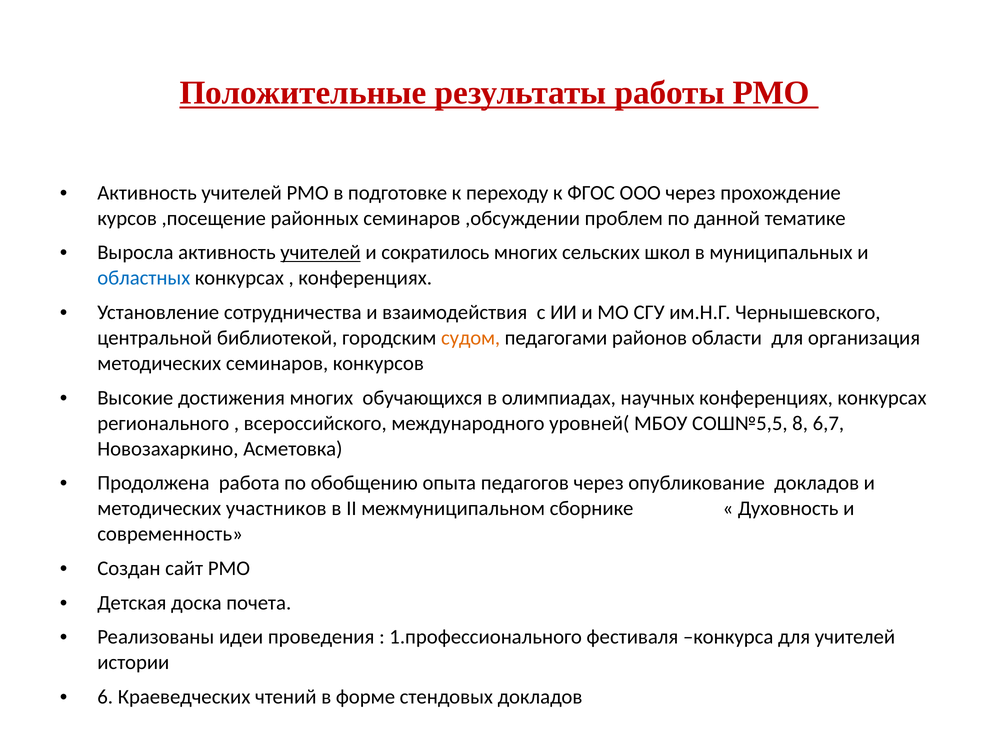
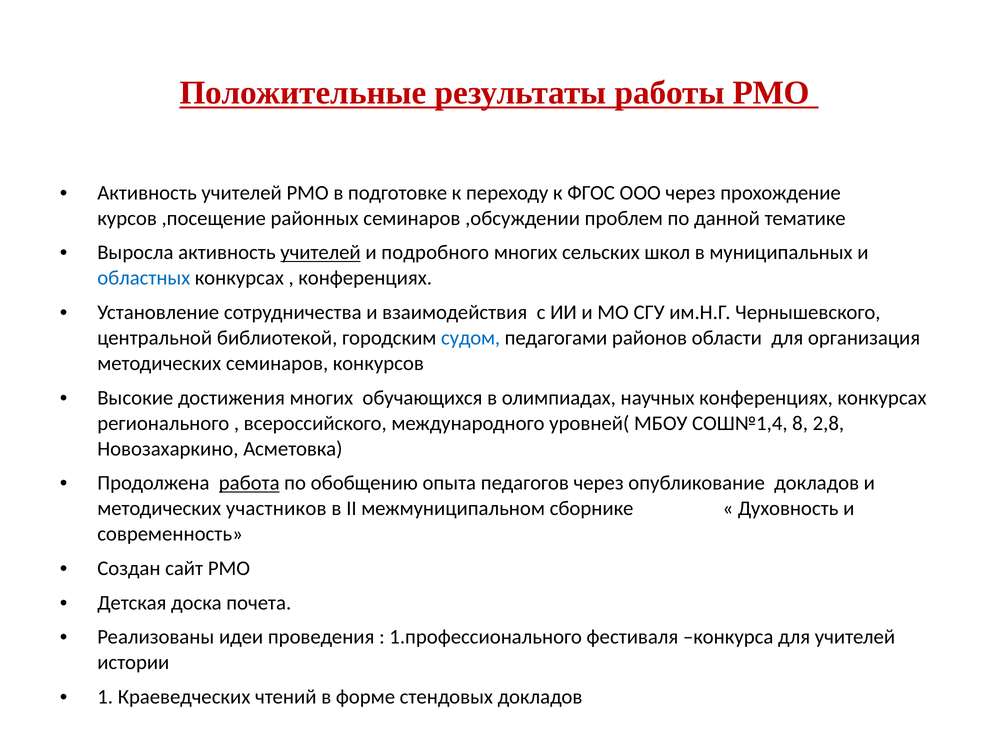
сократилось: сократилось -> подробного
судом colour: orange -> blue
СОШ№5,5: СОШ№5,5 -> СОШ№1,4
6,7: 6,7 -> 2,8
работа underline: none -> present
6: 6 -> 1
